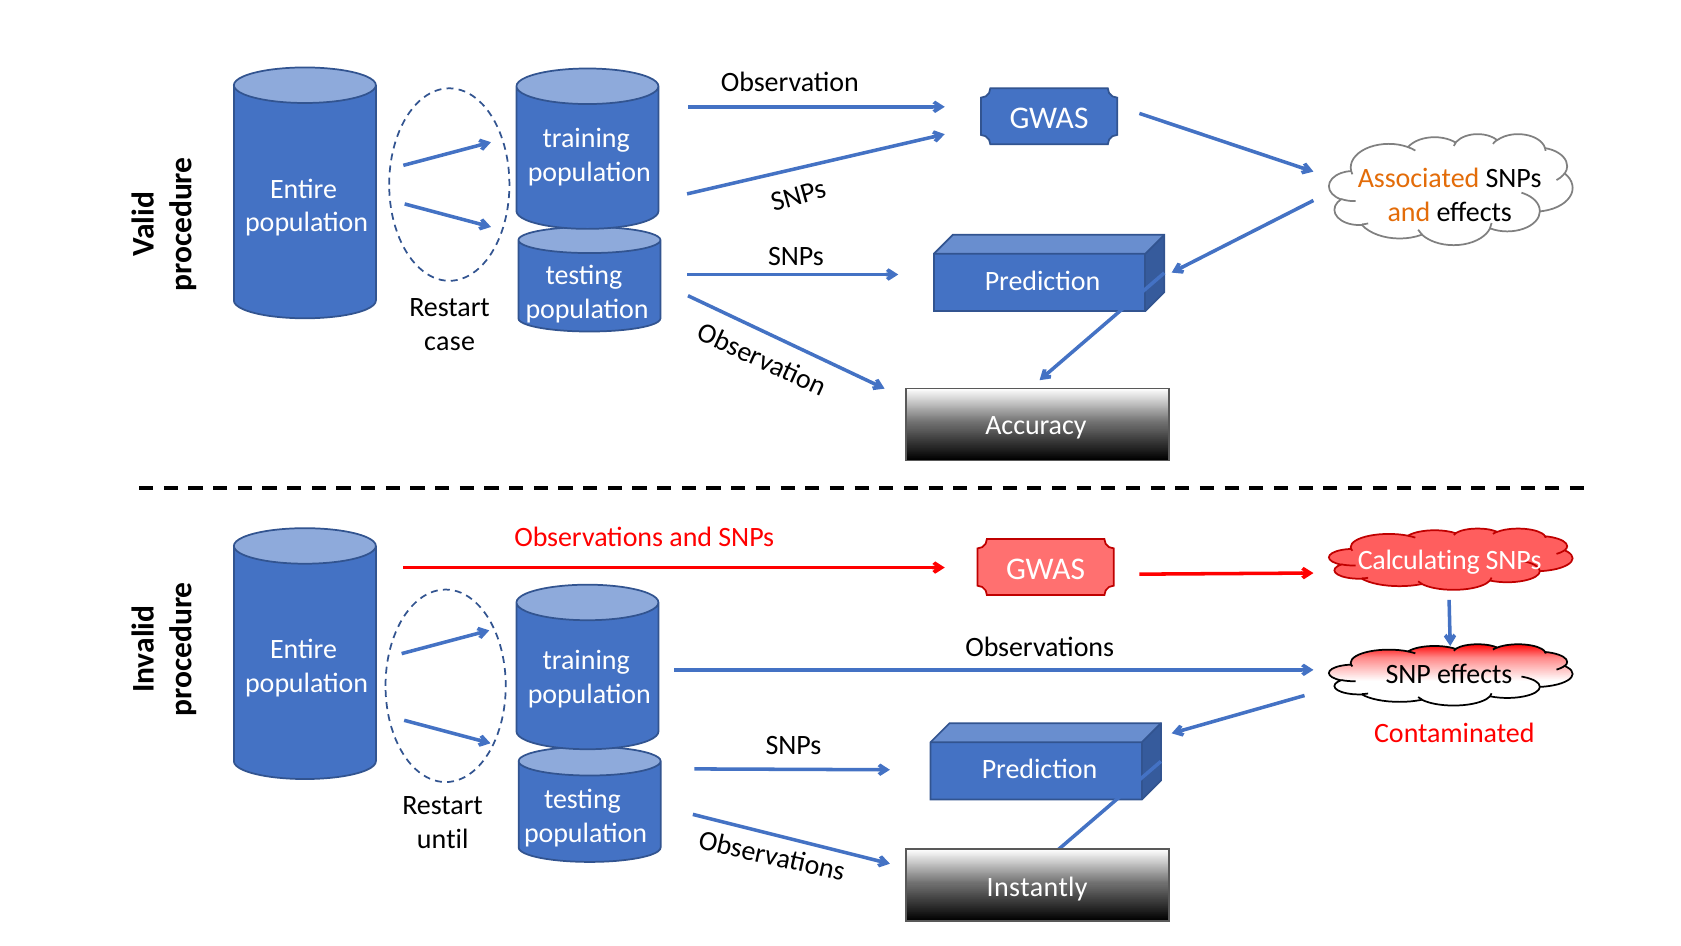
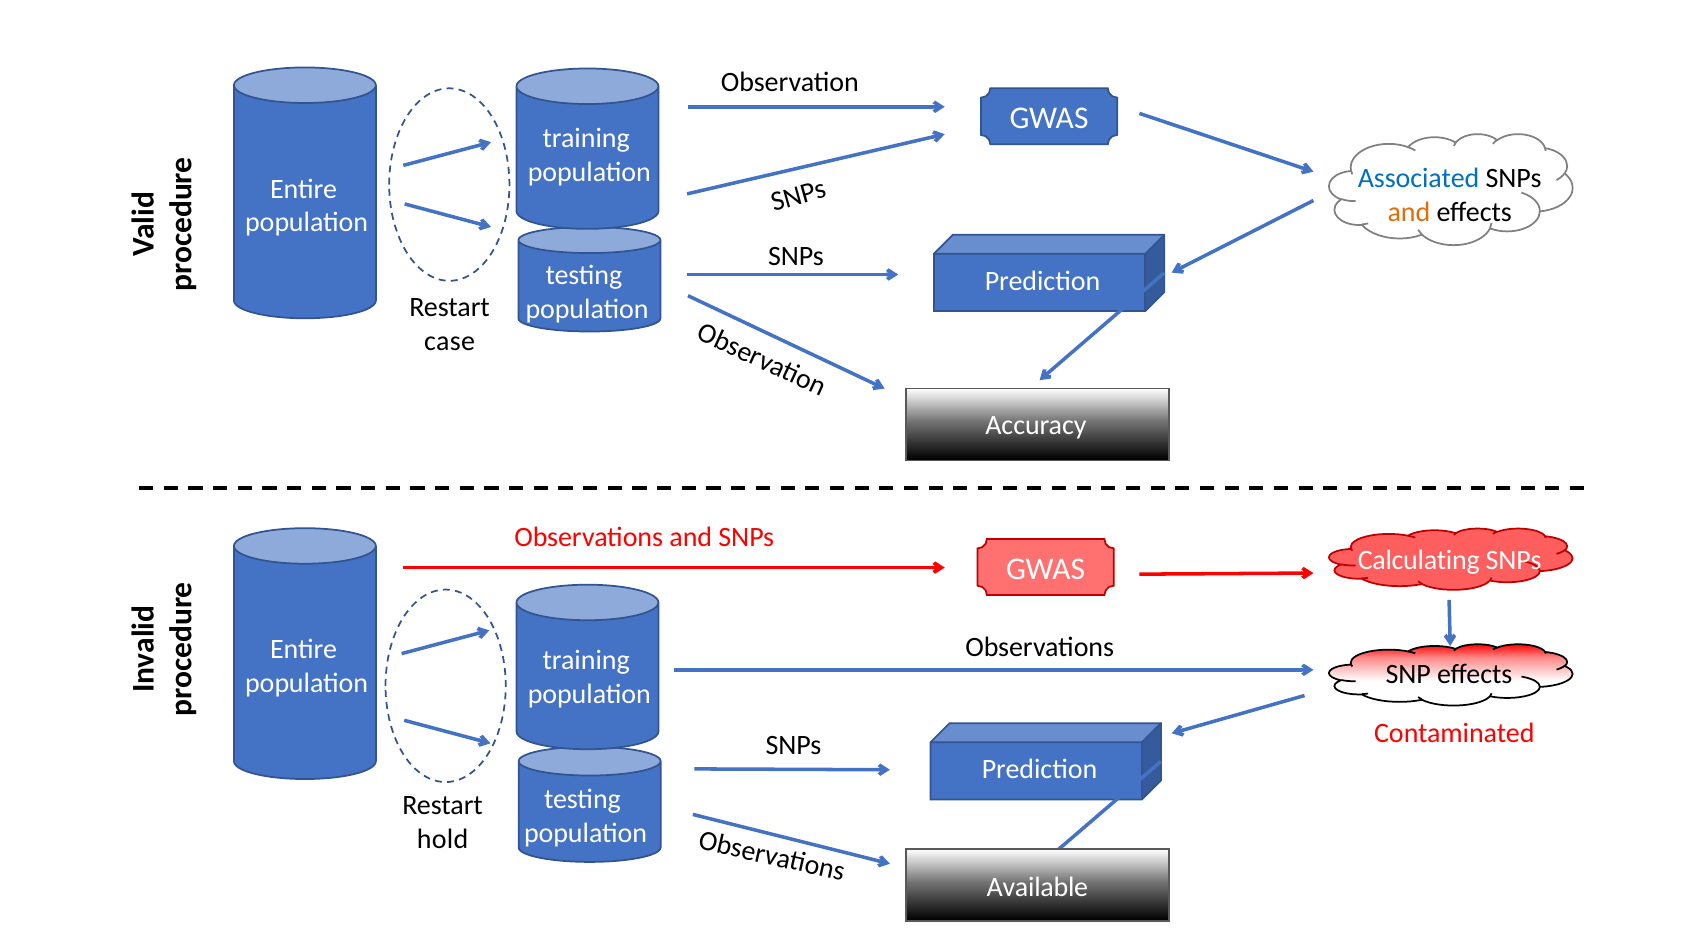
Associated colour: orange -> blue
until: until -> hold
Instantly: Instantly -> Available
